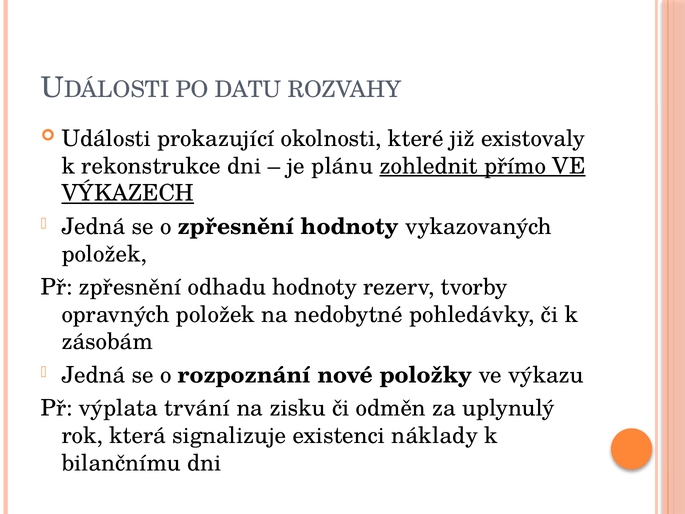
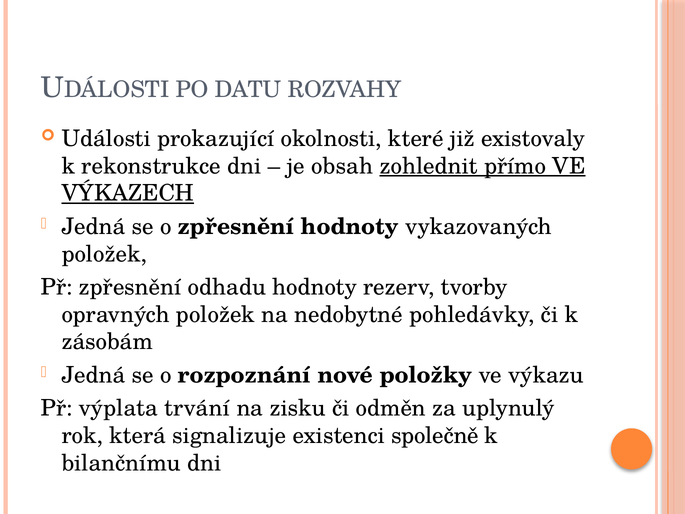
plánu: plánu -> obsah
náklady: náklady -> společně
